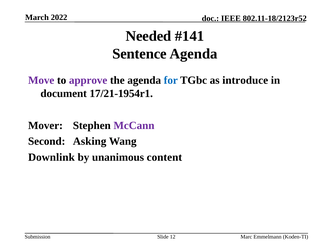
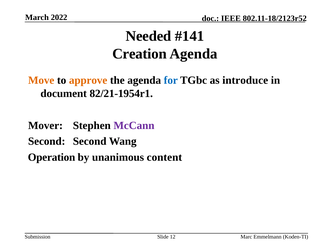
Sentence: Sentence -> Creation
Move colour: purple -> orange
approve colour: purple -> orange
17/21-1954r1: 17/21-1954r1 -> 82/21-1954r1
Second Asking: Asking -> Second
Downlink: Downlink -> Operation
